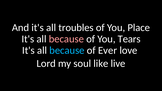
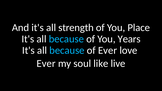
troubles: troubles -> strength
because at (66, 39) colour: pink -> light blue
Tears: Tears -> Years
Lord at (46, 63): Lord -> Ever
